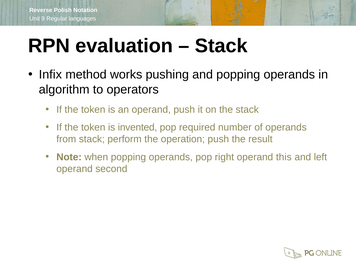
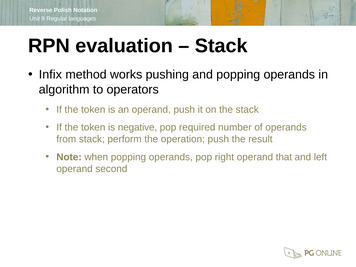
invented: invented -> negative
this: this -> that
